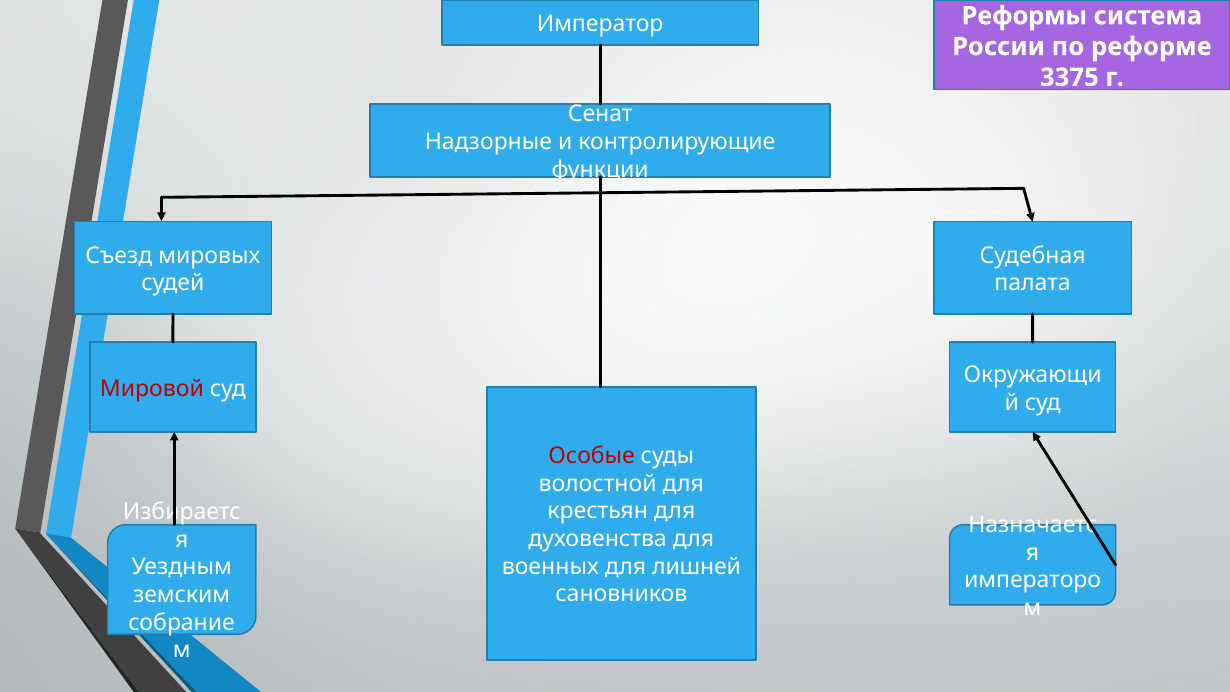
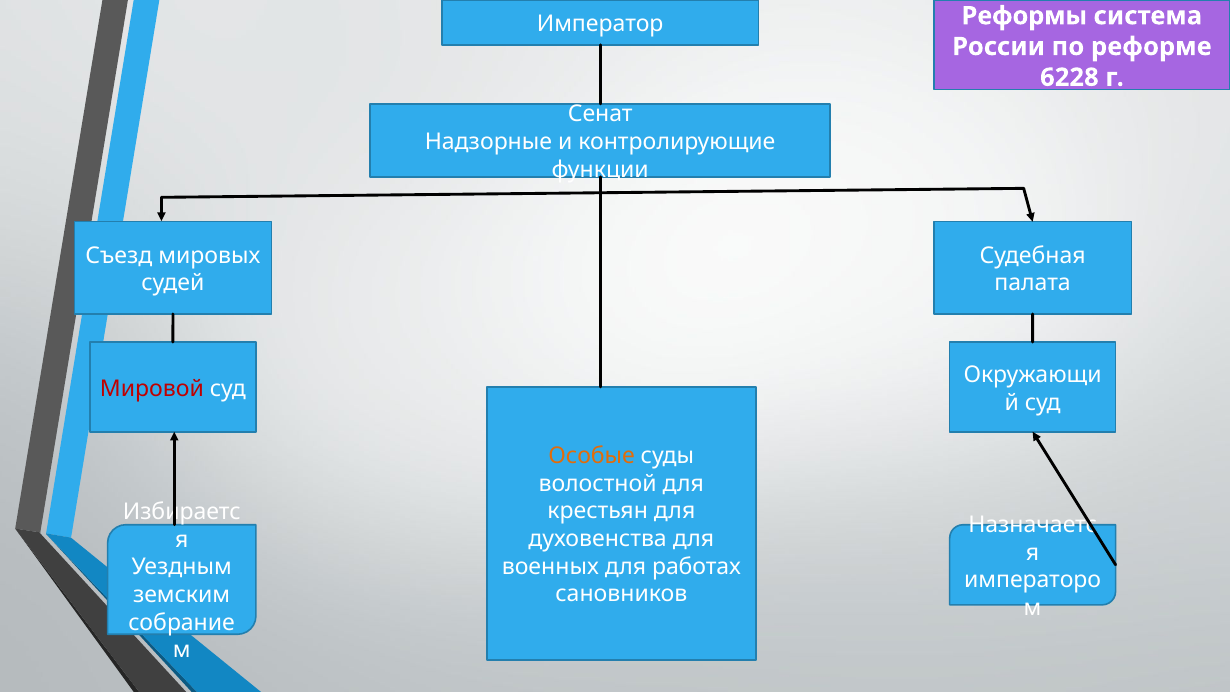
3375: 3375 -> 6228
Особые colour: red -> orange
лишней: лишней -> работах
